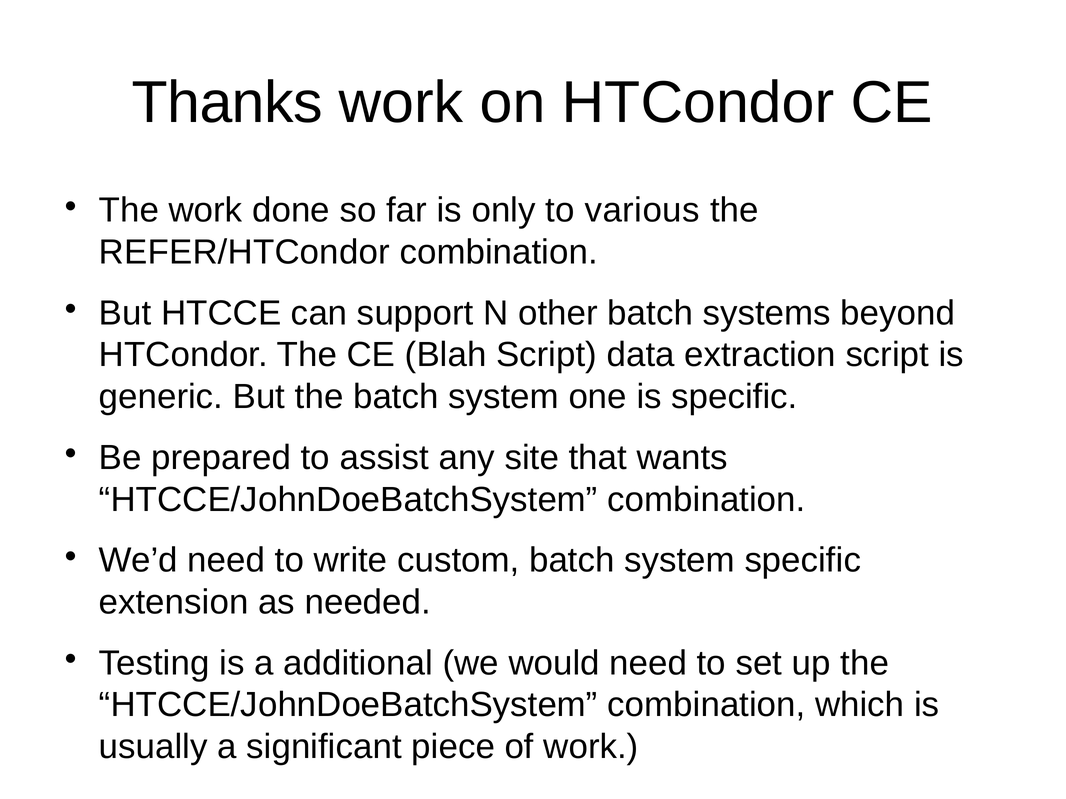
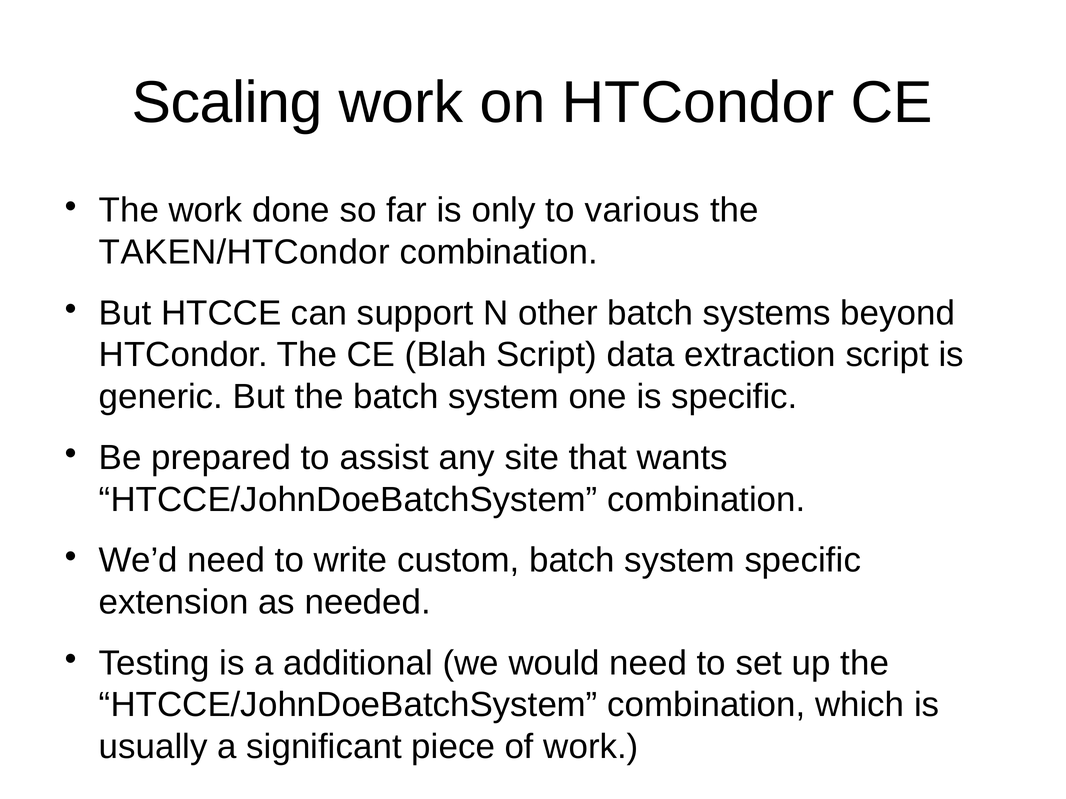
Thanks: Thanks -> Scaling
REFER/HTCondor: REFER/HTCondor -> TAKEN/HTCondor
